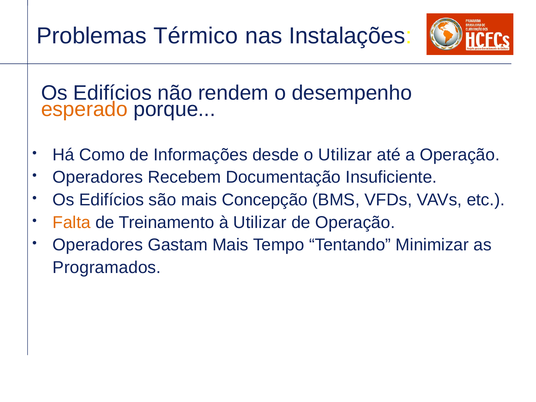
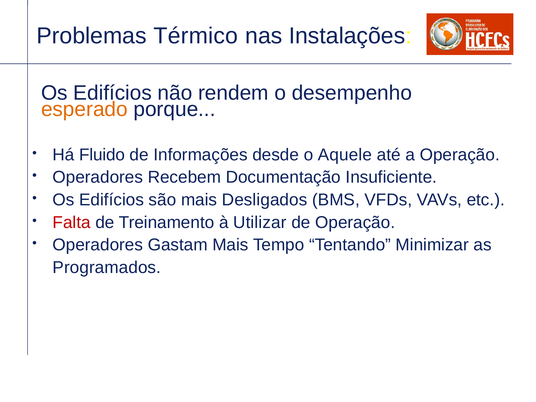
Como: Como -> Fluido
o Utilizar: Utilizar -> Aquele
Concepção: Concepção -> Desligados
Falta colour: orange -> red
